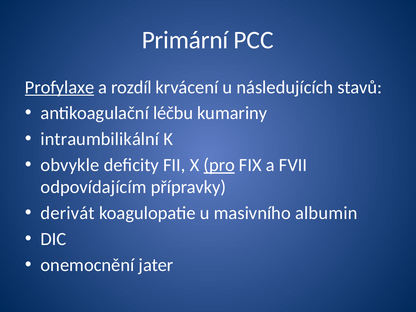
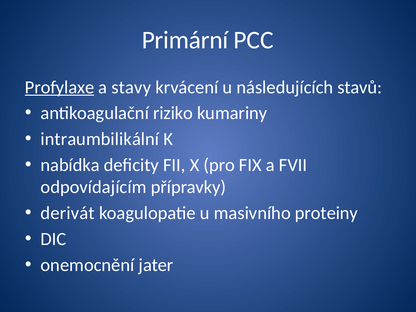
rozdíl: rozdíl -> stavy
léčbu: léčbu -> riziko
obvykle: obvykle -> nabídka
pro underline: present -> none
albumin: albumin -> proteiny
